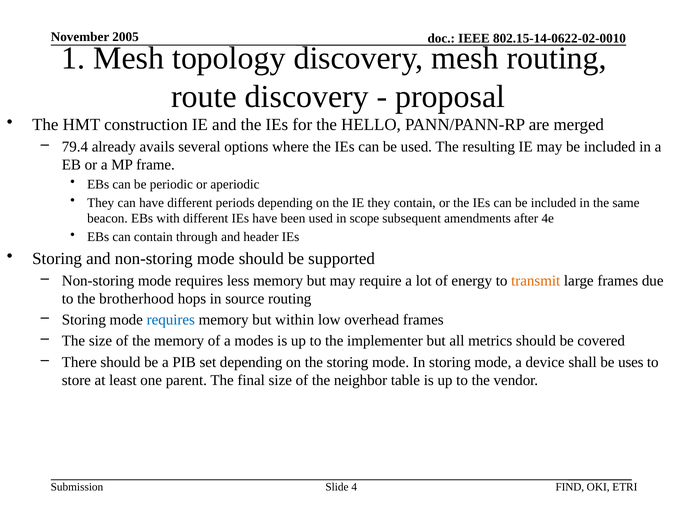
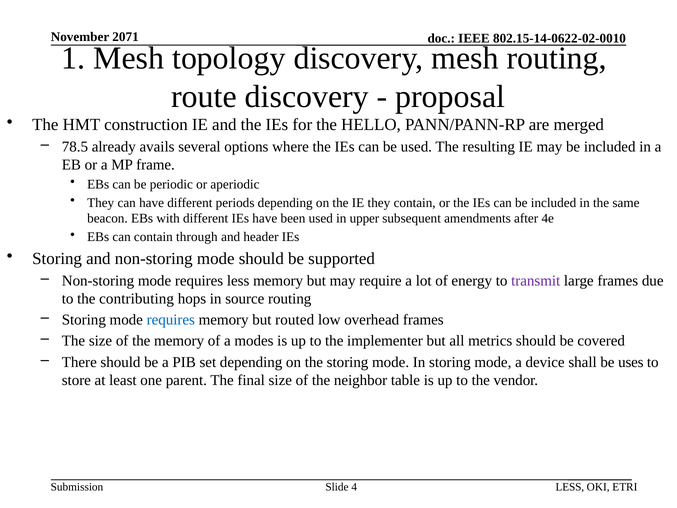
2005: 2005 -> 2071
79.4: 79.4 -> 78.5
scope: scope -> upper
transmit colour: orange -> purple
brotherhood: brotherhood -> contributing
within: within -> routed
FIND at (570, 487): FIND -> LESS
